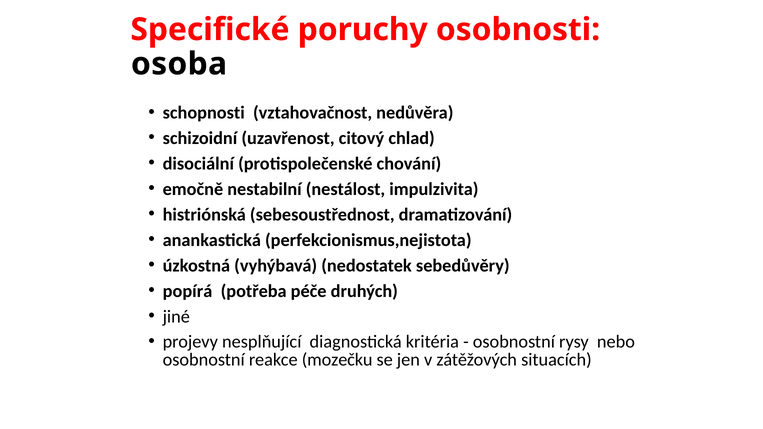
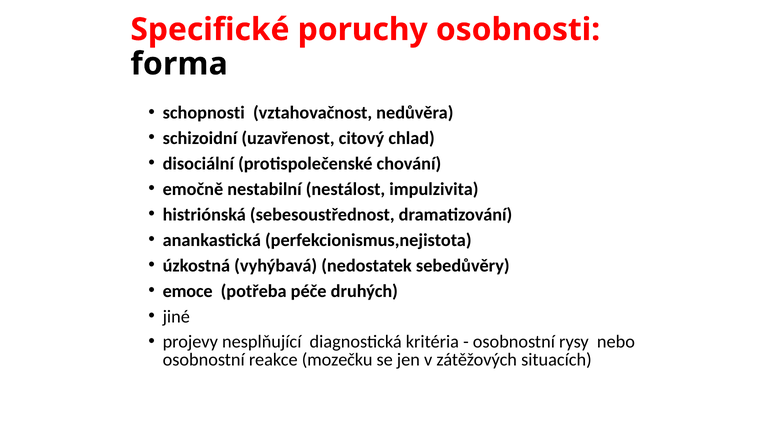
osoba: osoba -> forma
popírá: popírá -> emoce
